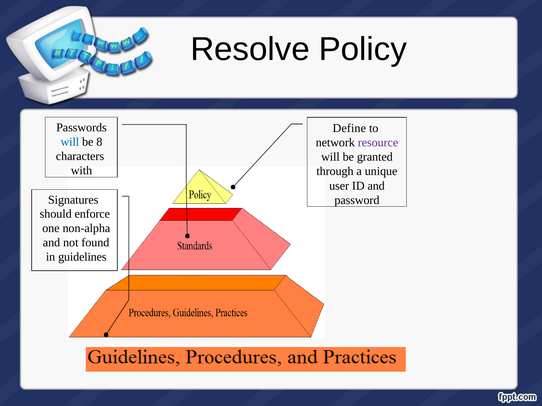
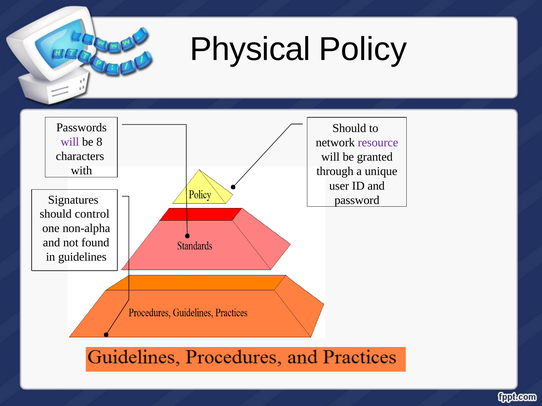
Resolve: Resolve -> Physical
Define at (349, 128): Define -> Should
will at (70, 142) colour: blue -> purple
enforce: enforce -> control
